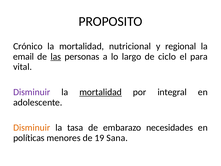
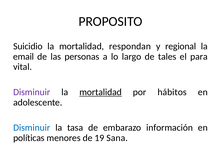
Crónico: Crónico -> Suicidio
nutricional: nutricional -> respondan
las underline: present -> none
ciclo: ciclo -> tales
integral: integral -> hábitos
Disminuir at (32, 127) colour: orange -> blue
necesidades: necesidades -> información
